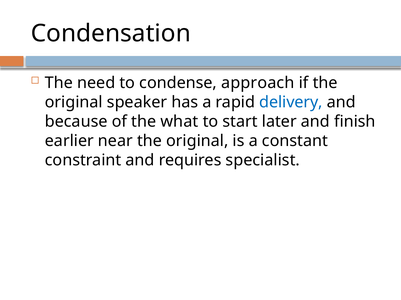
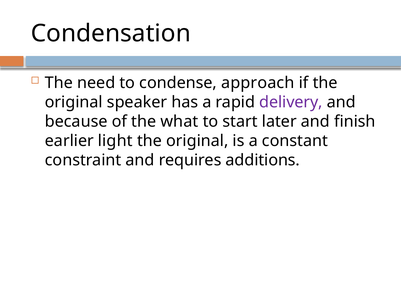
delivery colour: blue -> purple
near: near -> light
specialist: specialist -> additions
